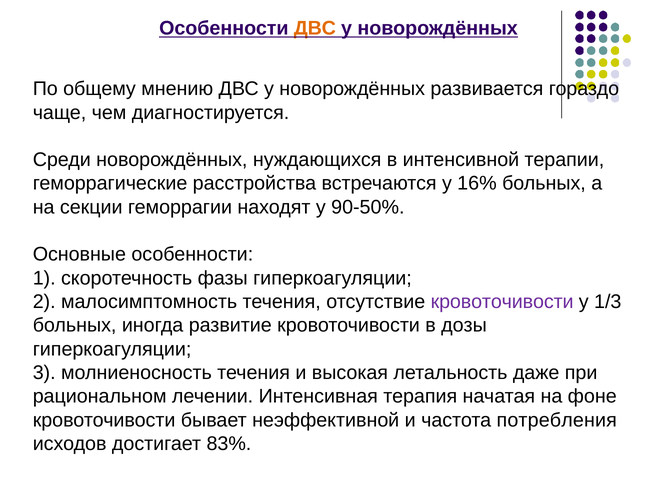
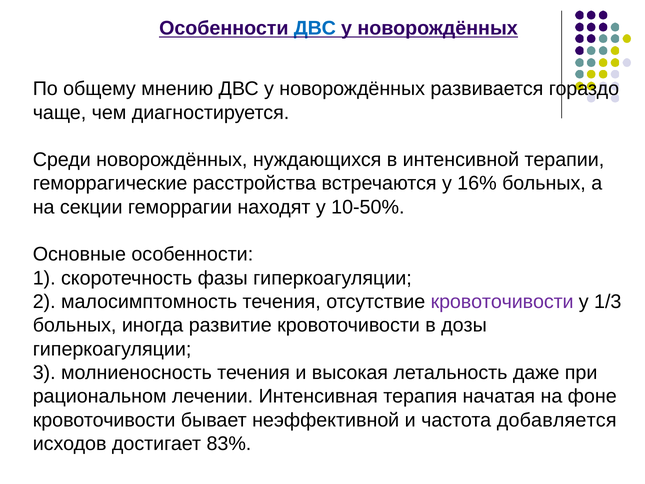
ДВС at (315, 28) colour: orange -> blue
90-50%: 90-50% -> 10-50%
потребления: потребления -> добавляется
